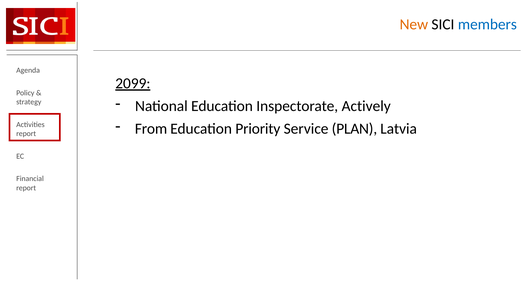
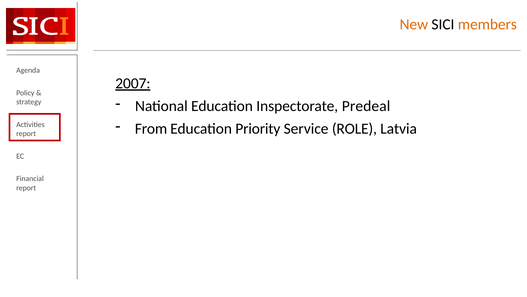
members colour: blue -> orange
2099: 2099 -> 2007
Actively: Actively -> Predeal
PLAN: PLAN -> ROLE
